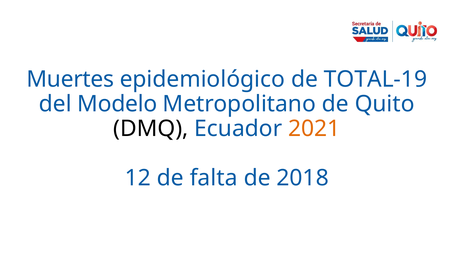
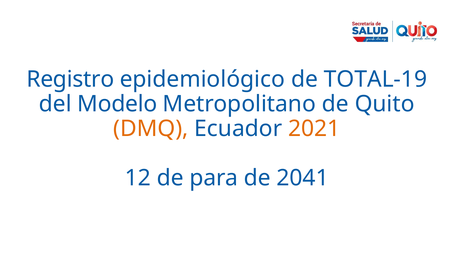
Muertes: Muertes -> Registro
DMQ colour: black -> orange
falta: falta -> para
2018: 2018 -> 2041
